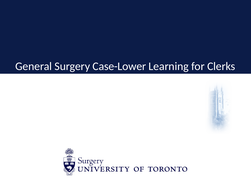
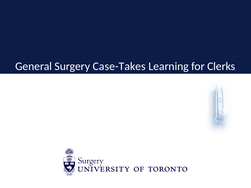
Case-Lower: Case-Lower -> Case-Takes
